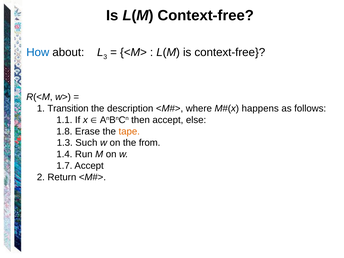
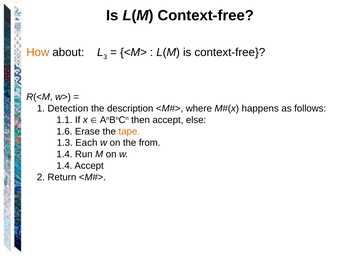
How colour: blue -> orange
Transition: Transition -> Detection
1.8: 1.8 -> 1.6
Such: Such -> Each
1.7 at (64, 166): 1.7 -> 1.4
